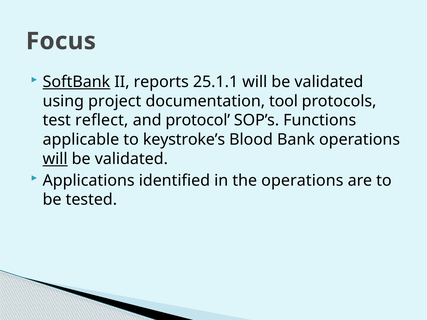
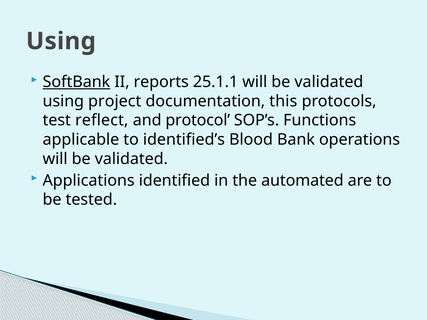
Focus at (61, 41): Focus -> Using
tool: tool -> this
keystroke’s: keystroke’s -> identified’s
will at (55, 159) underline: present -> none
the operations: operations -> automated
